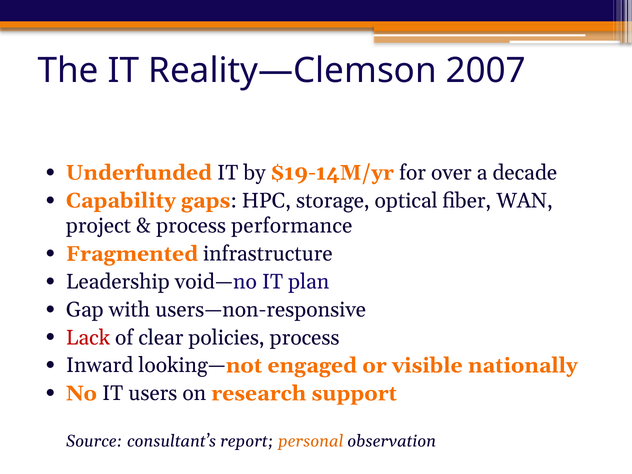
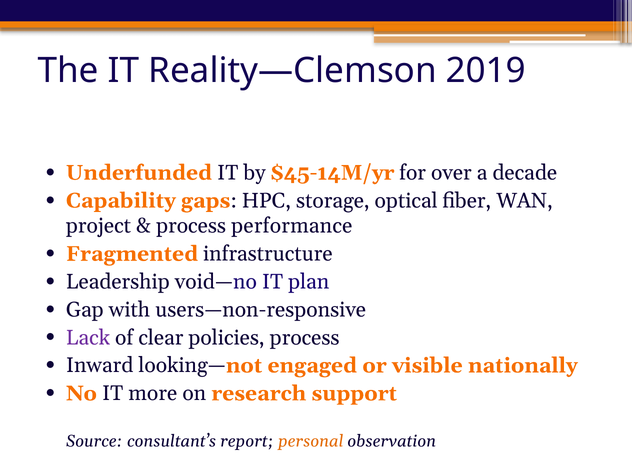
2007: 2007 -> 2019
$19-14M/yr: $19-14M/yr -> $45-14M/yr
Lack colour: red -> purple
users: users -> more
